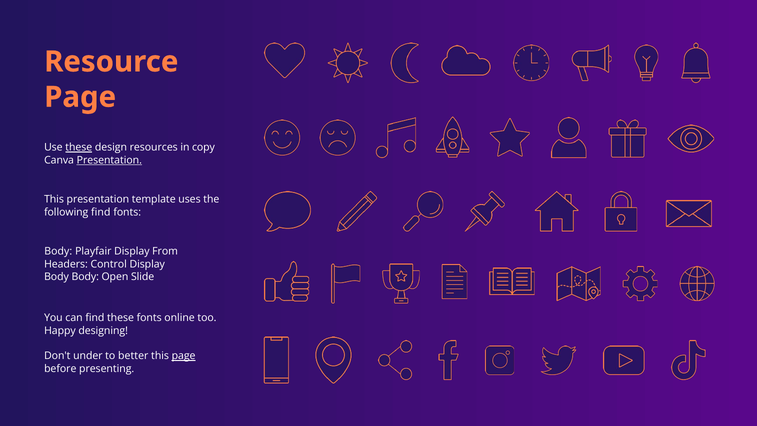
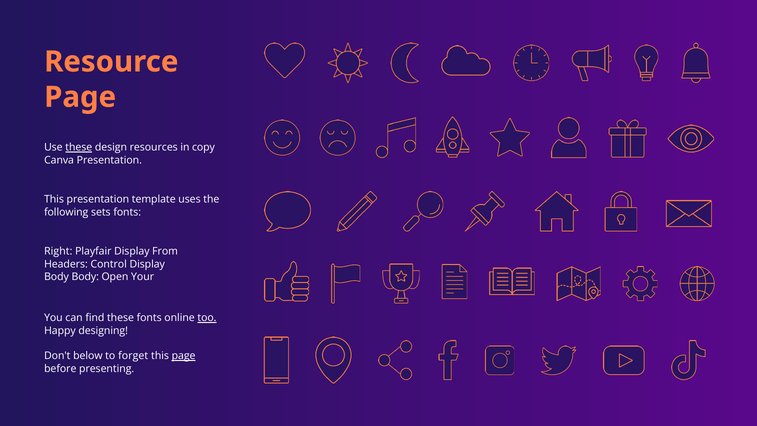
Presentation at (109, 160) underline: present -> none
following find: find -> sets
Body at (58, 251): Body -> Right
Slide: Slide -> Your
too underline: none -> present
under: under -> below
better: better -> forget
